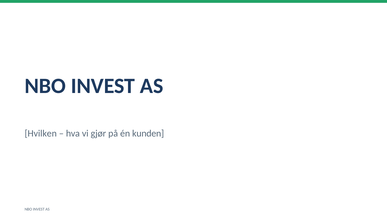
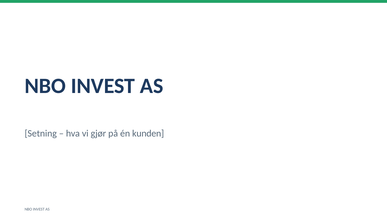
Hvilken: Hvilken -> Setning
